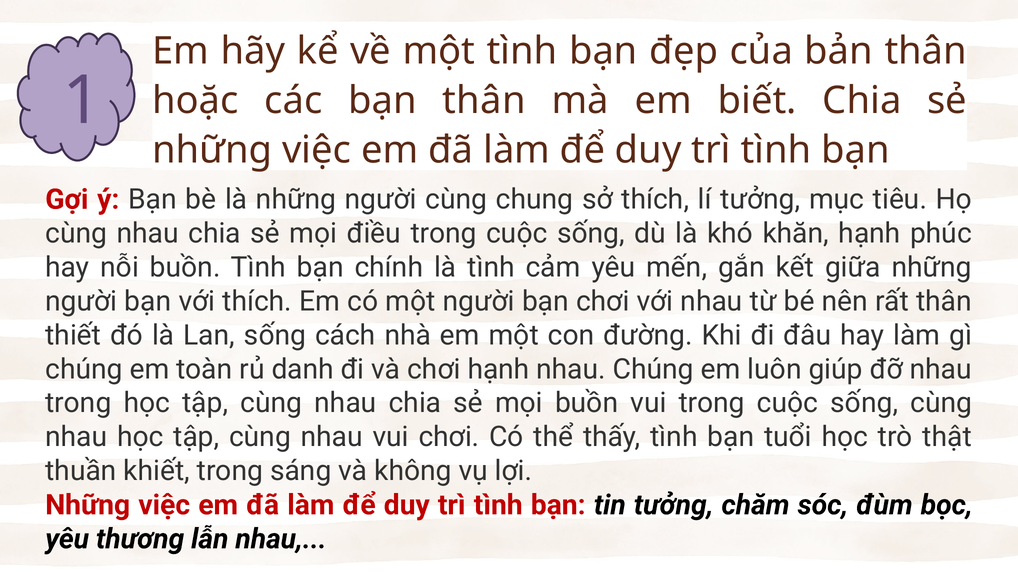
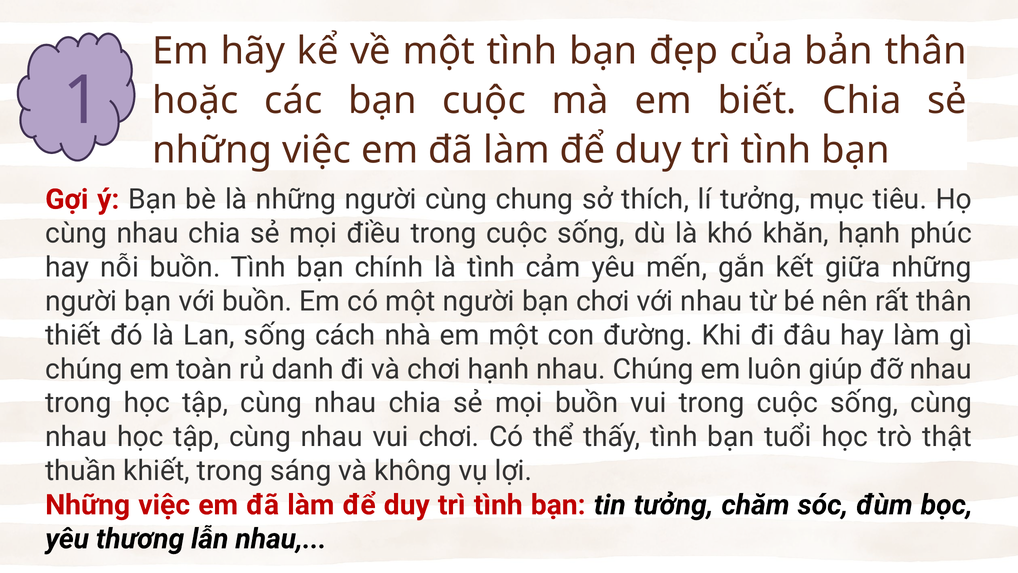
bạn thân: thân -> cuộc
với thích: thích -> buồn
